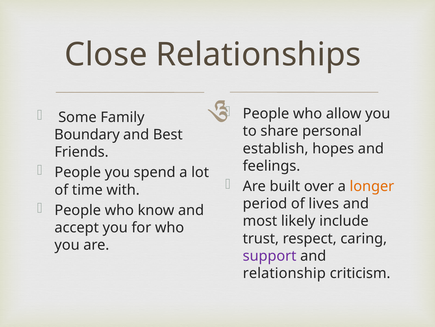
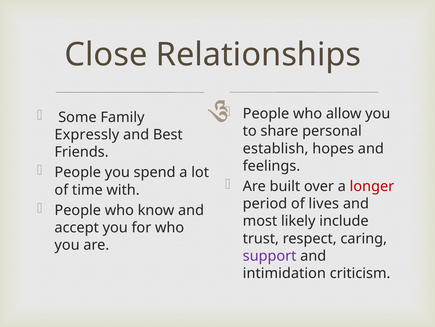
Boundary: Boundary -> Expressly
longer colour: orange -> red
relationship: relationship -> intimidation
